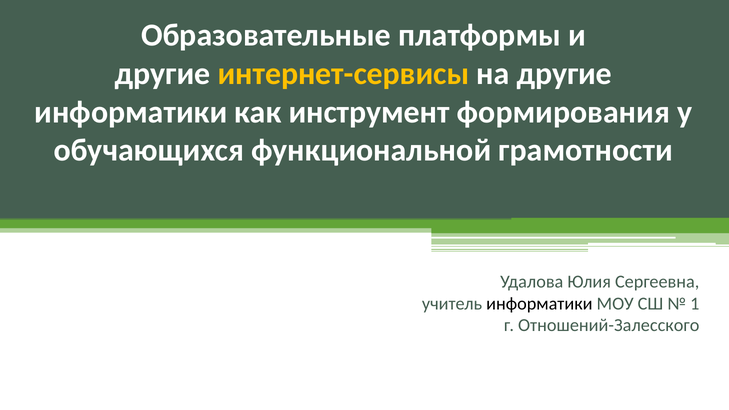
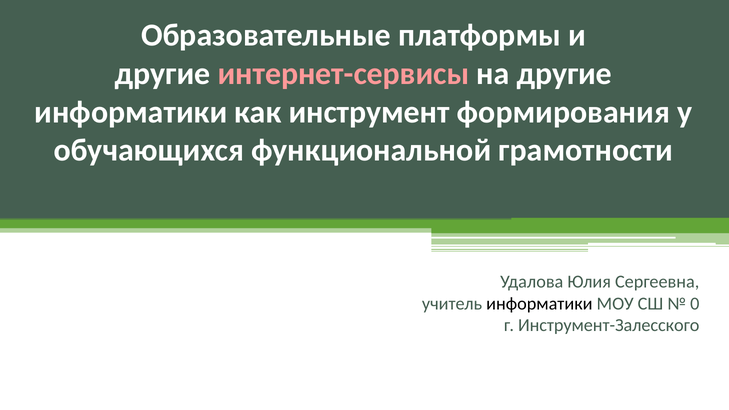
интернет-сервисы colour: yellow -> pink
1: 1 -> 0
Отношений-Залесского: Отношений-Залесского -> Инструмент-Залесского
